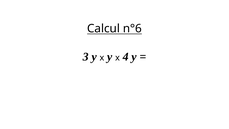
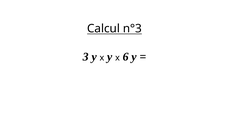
n°6: n°6 -> n°3
4: 4 -> 6
